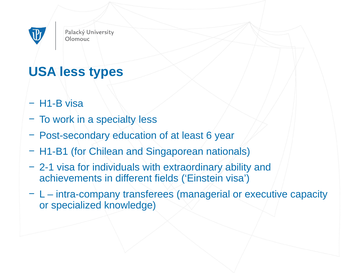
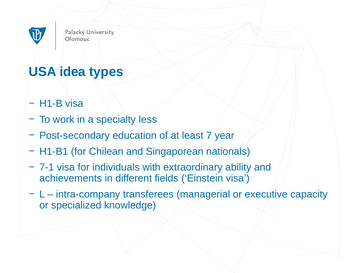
USA less: less -> idea
6: 6 -> 7
2-1: 2-1 -> 7-1
